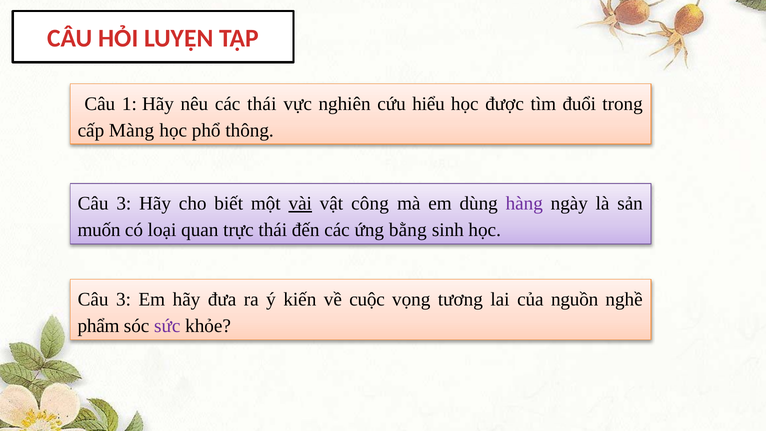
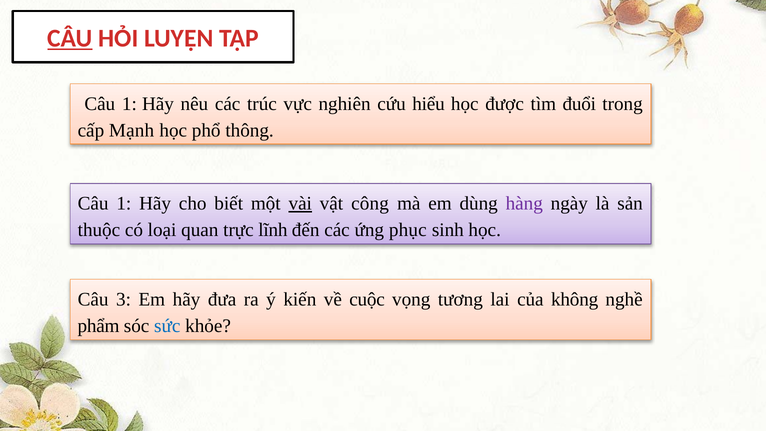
CÂU at (70, 38) underline: none -> present
các thái: thái -> trúc
Màng: Màng -> Mạnh
3 at (124, 204): 3 -> 1
muốn: muốn -> thuộc
trực thái: thái -> lĩnh
bằng: bằng -> phục
nguồn: nguồn -> không
sức colour: purple -> blue
